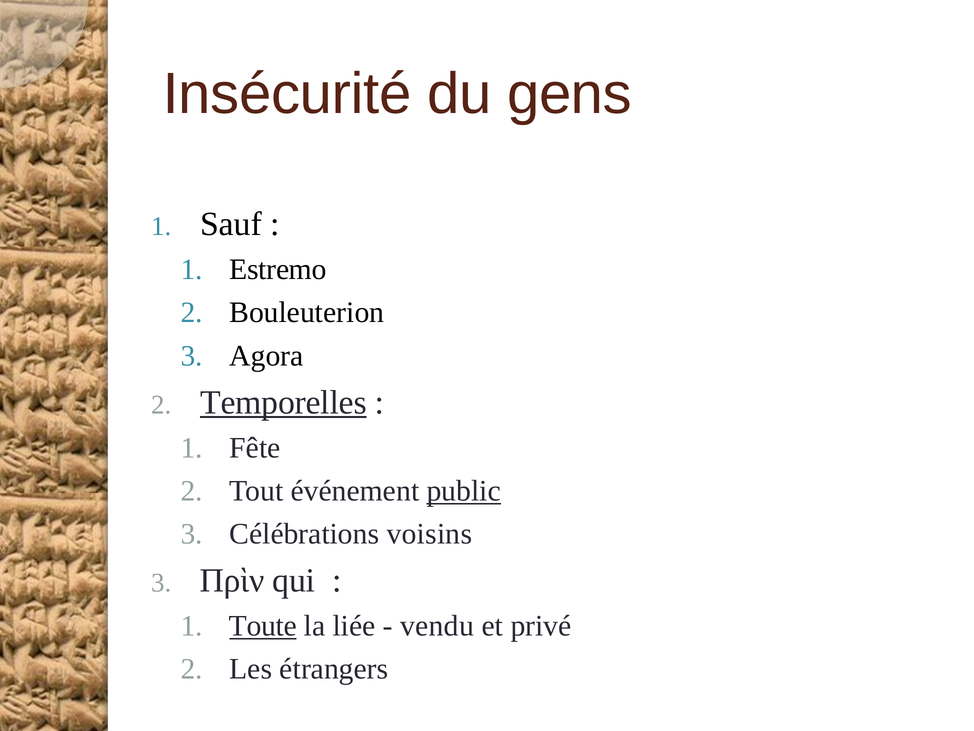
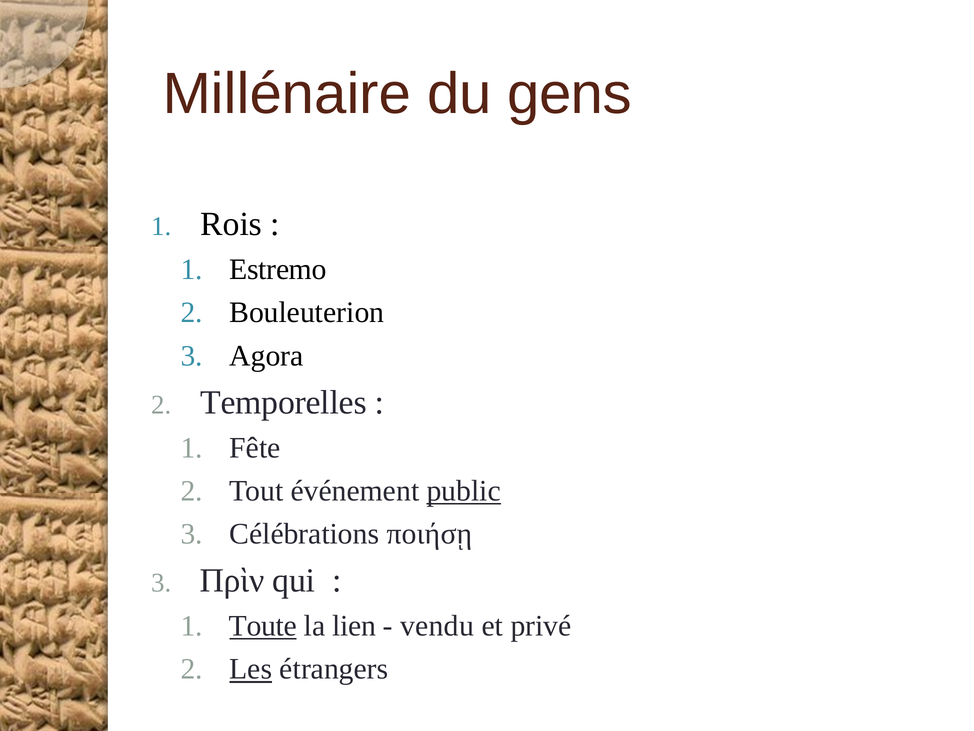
Insécurité: Insécurité -> Millénaire
Sauf: Sauf -> Rois
Temporelles underline: present -> none
voisins: voisins -> ποιήσῃ
liée: liée -> lien
Les underline: none -> present
